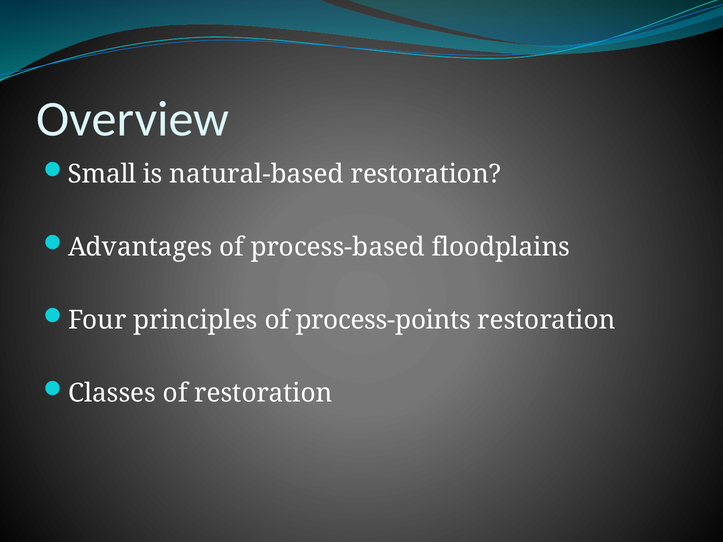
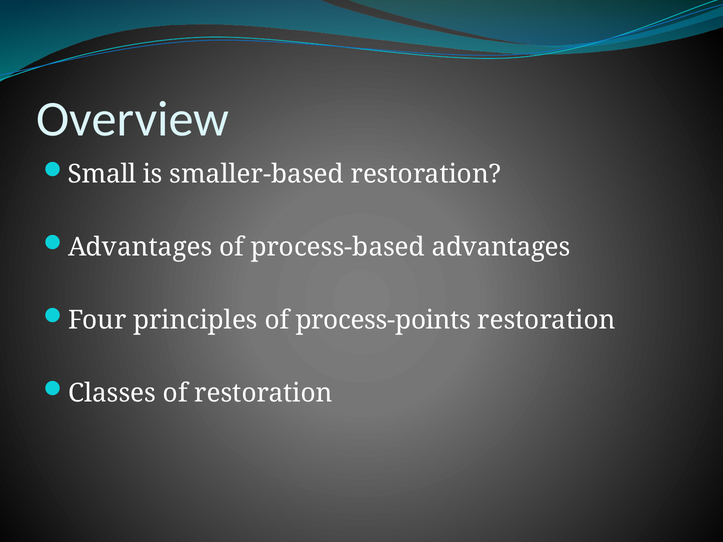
natural-based: natural-based -> smaller-based
process-based floodplains: floodplains -> advantages
